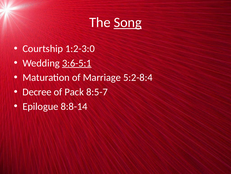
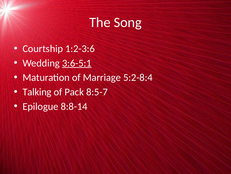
Song underline: present -> none
1:2-3:0: 1:2-3:0 -> 1:2-3:6
Decree: Decree -> Talking
